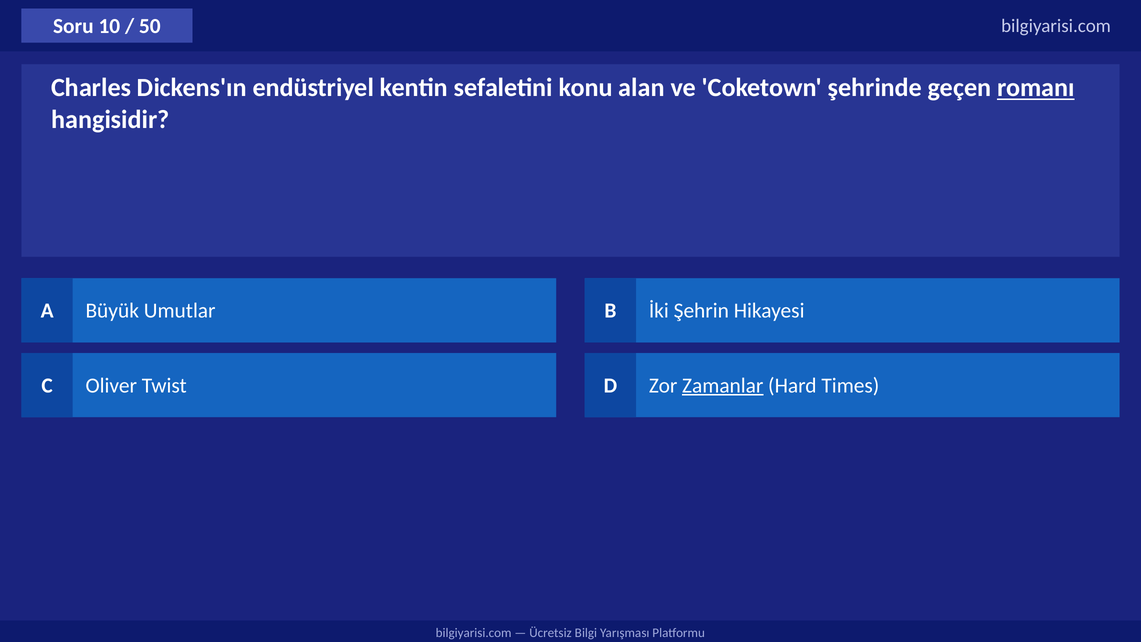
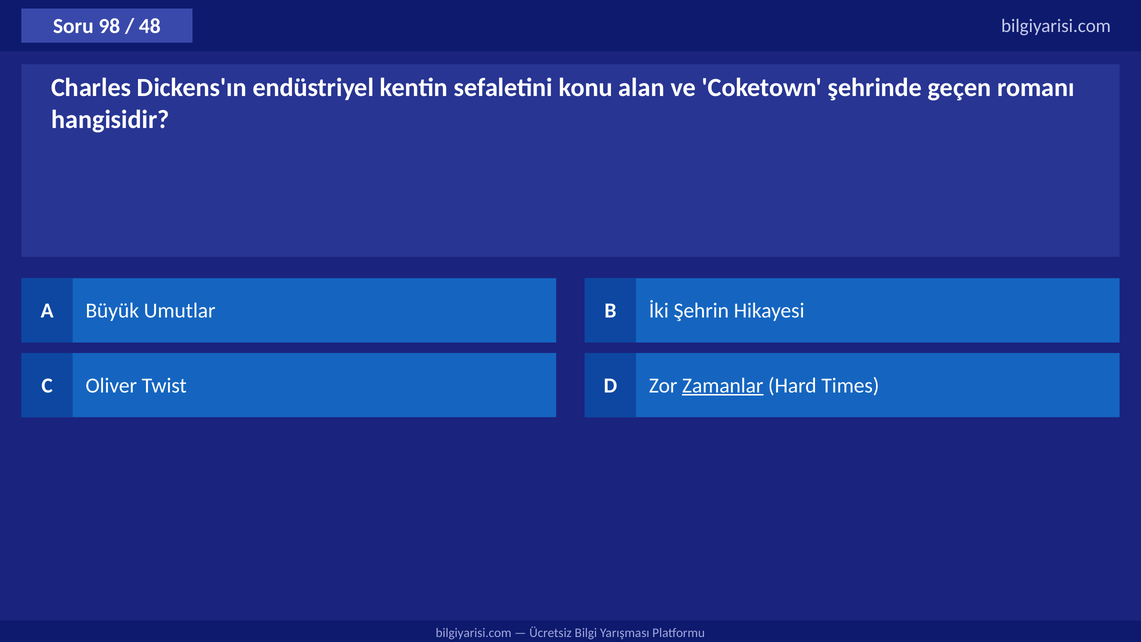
10: 10 -> 98
50: 50 -> 48
romanı underline: present -> none
